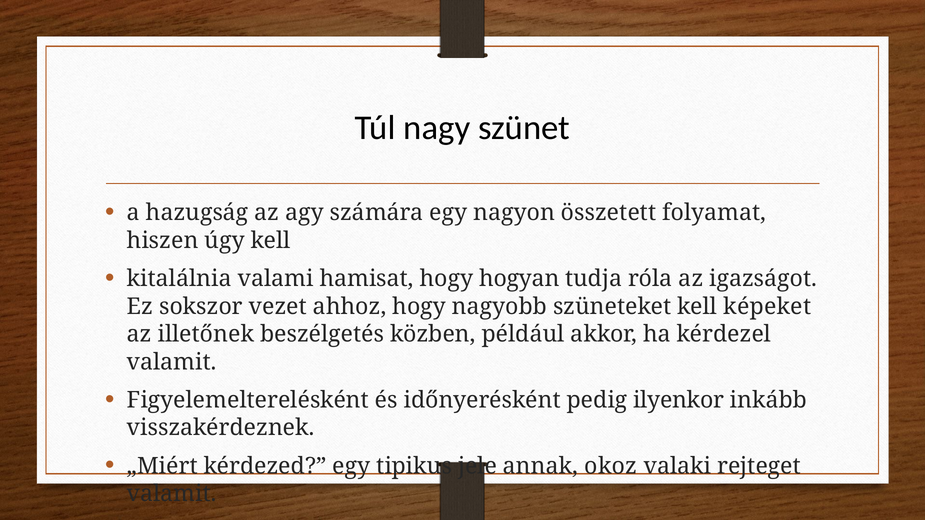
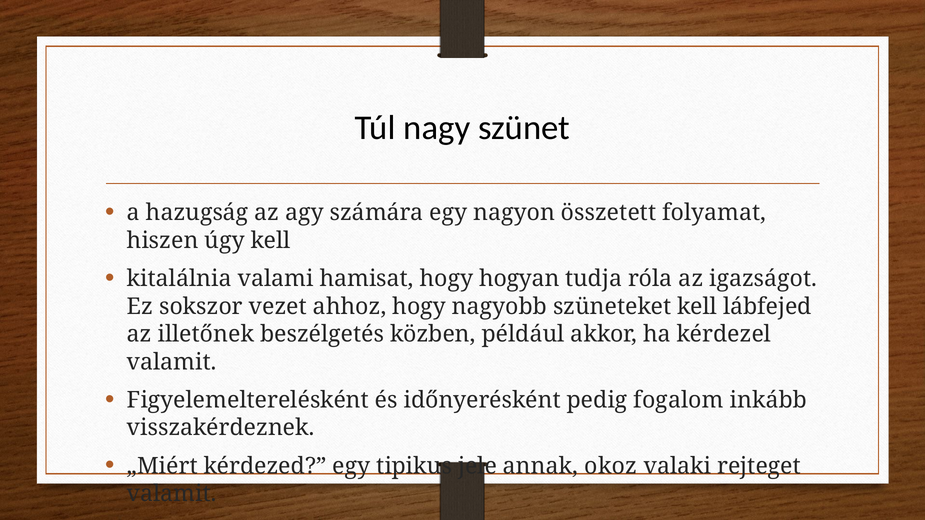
képeket: képeket -> lábfejed
ilyenkor: ilyenkor -> fogalom
